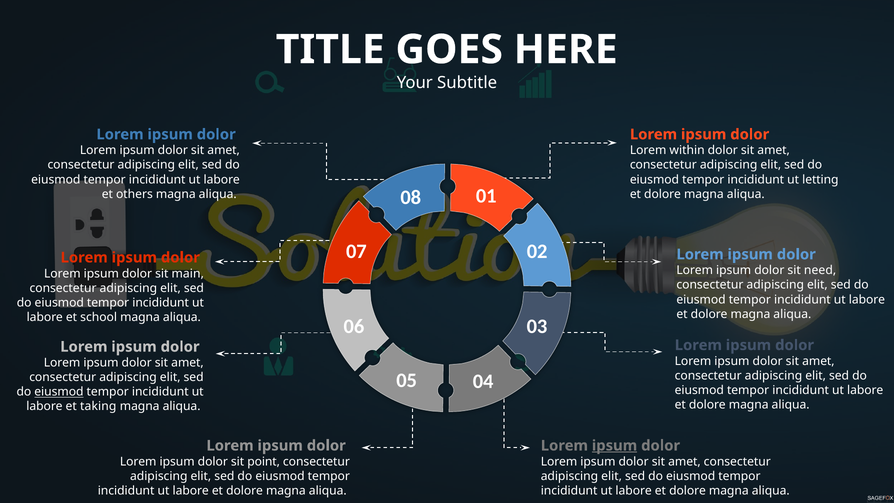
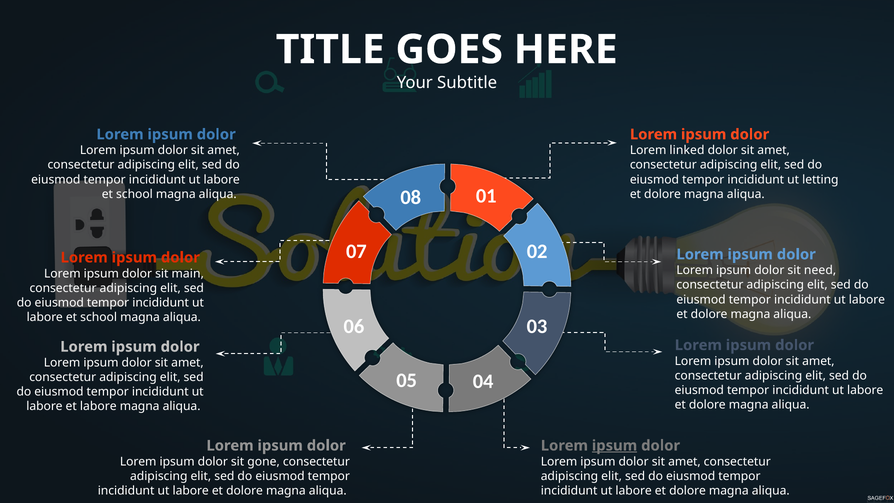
within: within -> linked
others at (134, 194): others -> school
eiusmod at (59, 392) underline: present -> none
et taking: taking -> labore
point: point -> gone
